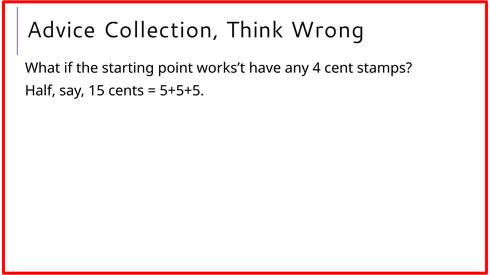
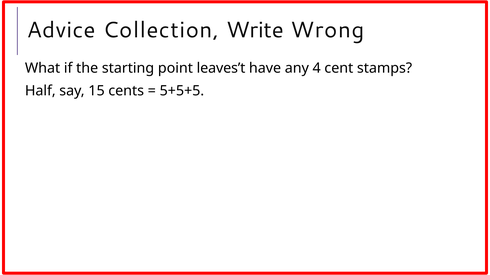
Think: Think -> Write
works’t: works’t -> leaves’t
